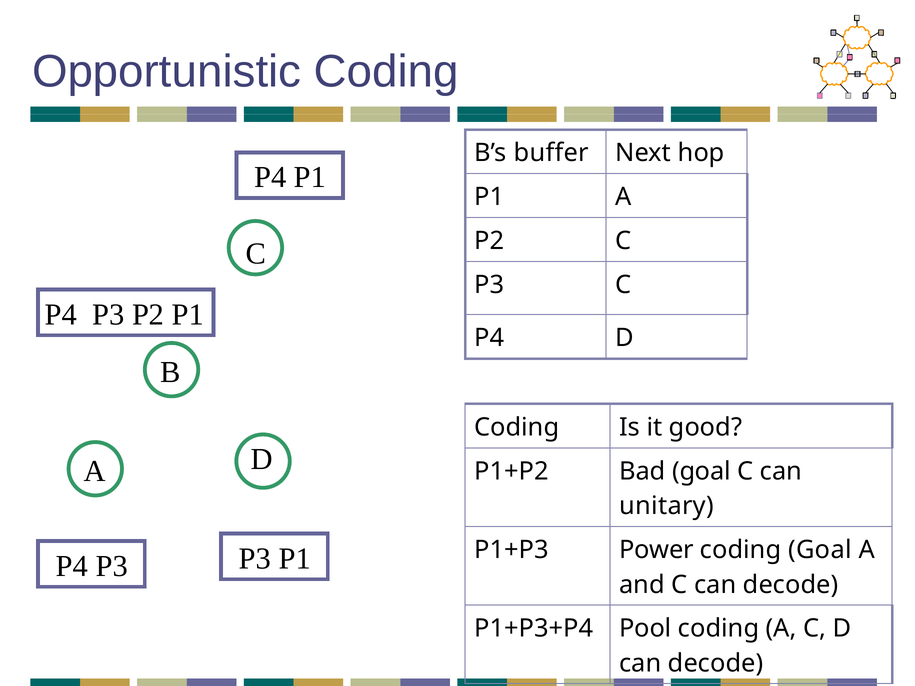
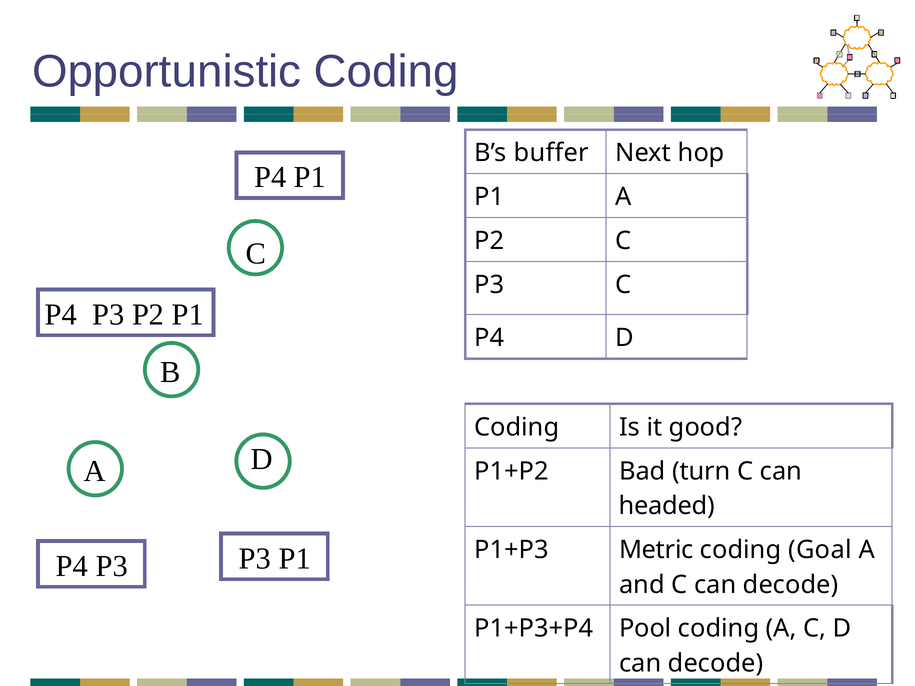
Bad goal: goal -> turn
unitary: unitary -> headed
Power: Power -> Metric
